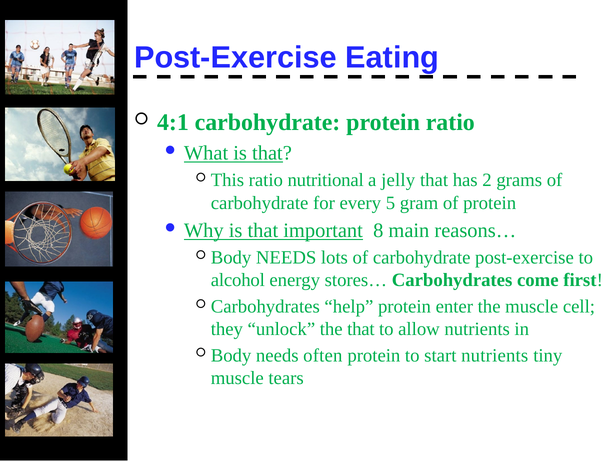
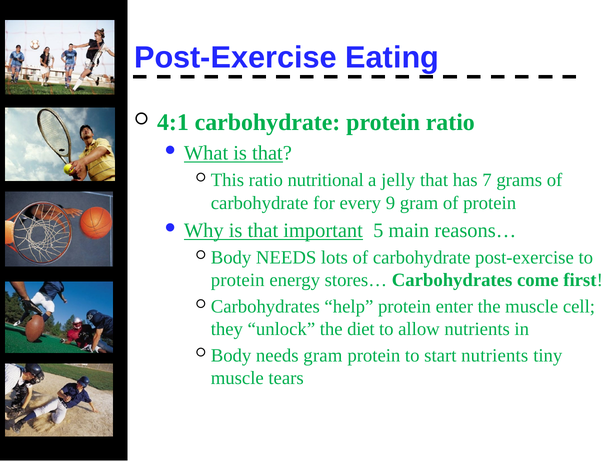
2: 2 -> 7
5: 5 -> 9
8: 8 -> 5
alcohol at (238, 280): alcohol -> protein
the that: that -> diet
needs often: often -> gram
